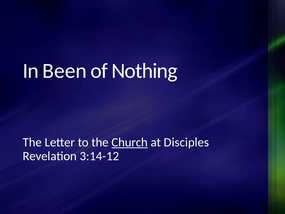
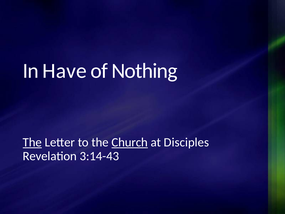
Been: Been -> Have
The at (32, 142) underline: none -> present
3:14-12: 3:14-12 -> 3:14-43
